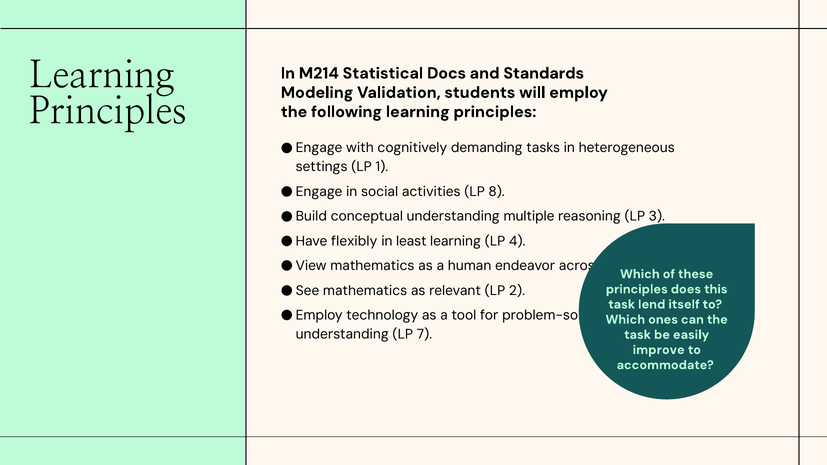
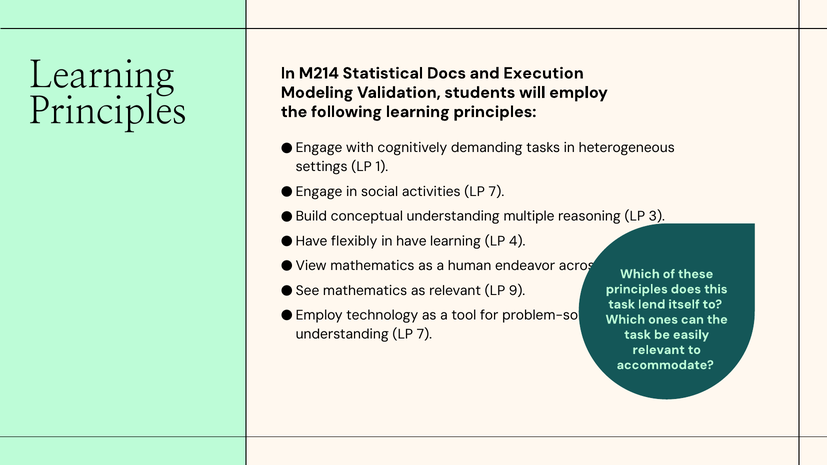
Standards: Standards -> Execution
activities LP 8: 8 -> 7
least: least -> have
2: 2 -> 9
improve at (659, 350): improve -> relevant
